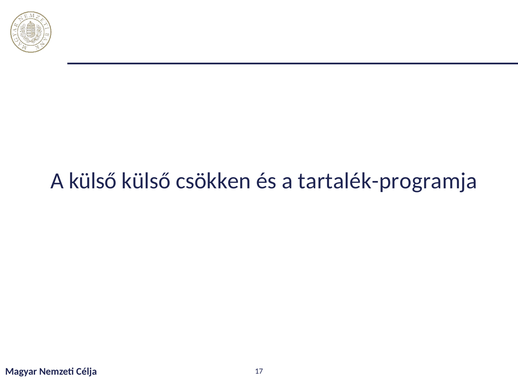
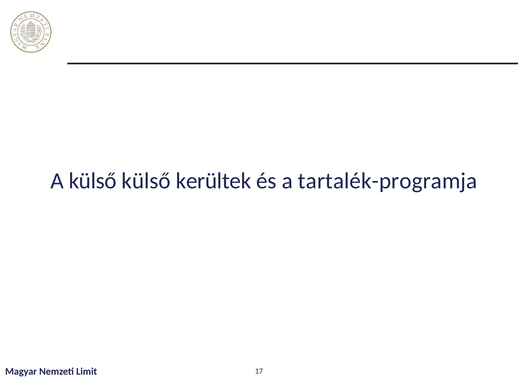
csökken: csökken -> kerültek
Célja: Célja -> Limit
